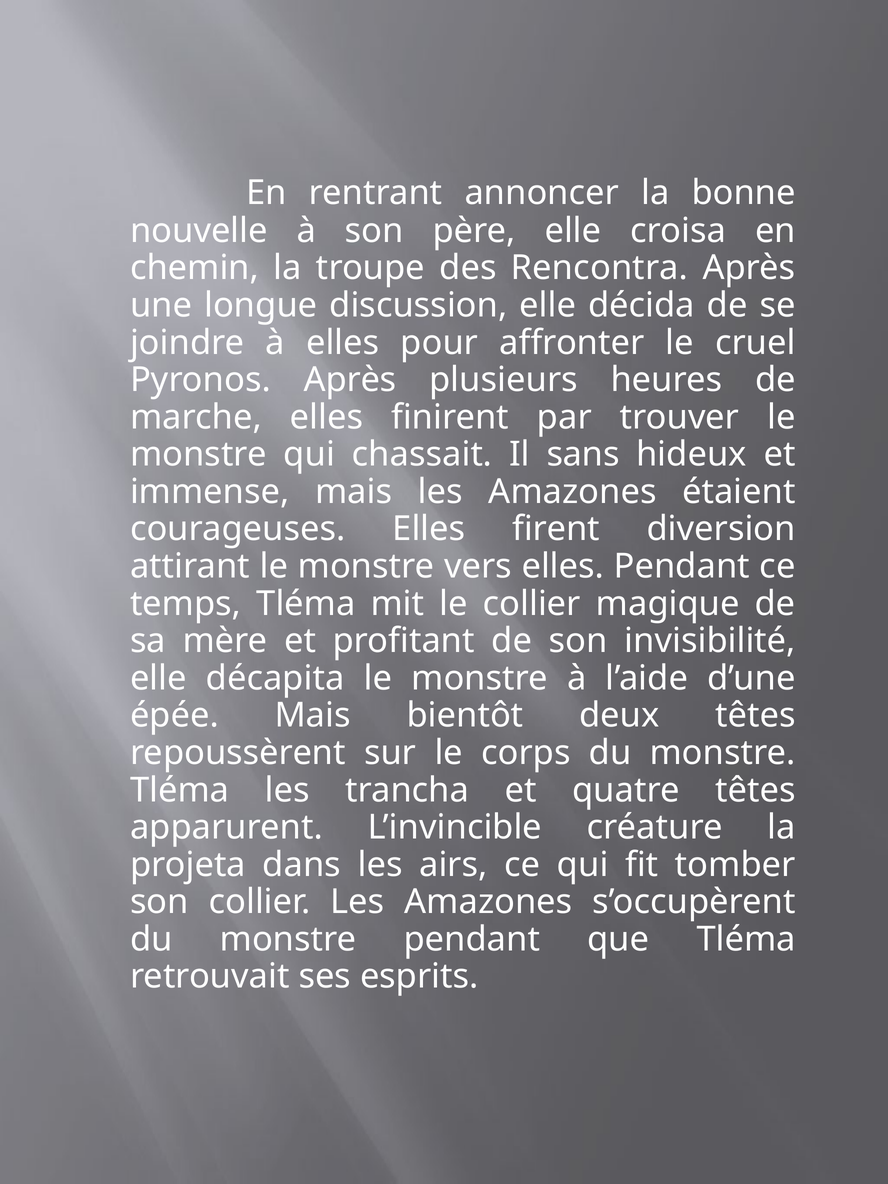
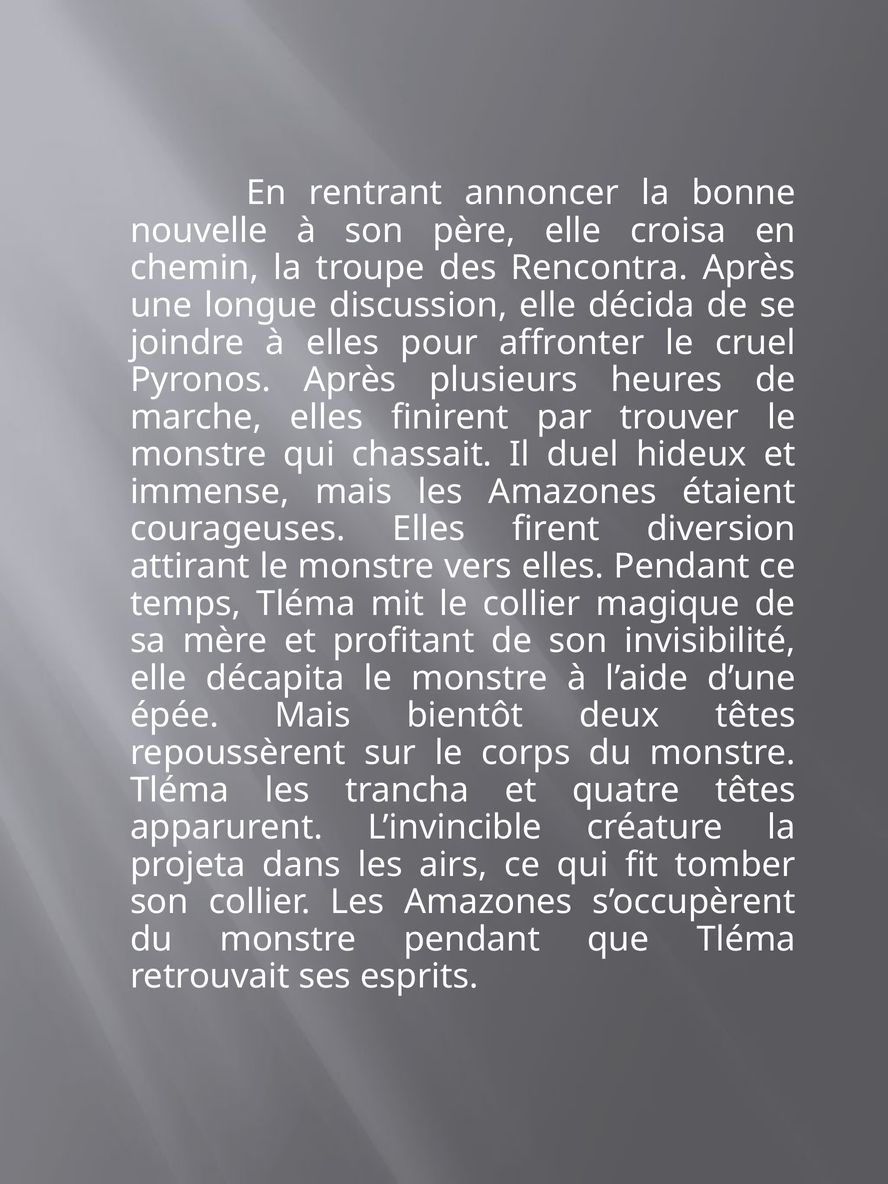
sans: sans -> duel
